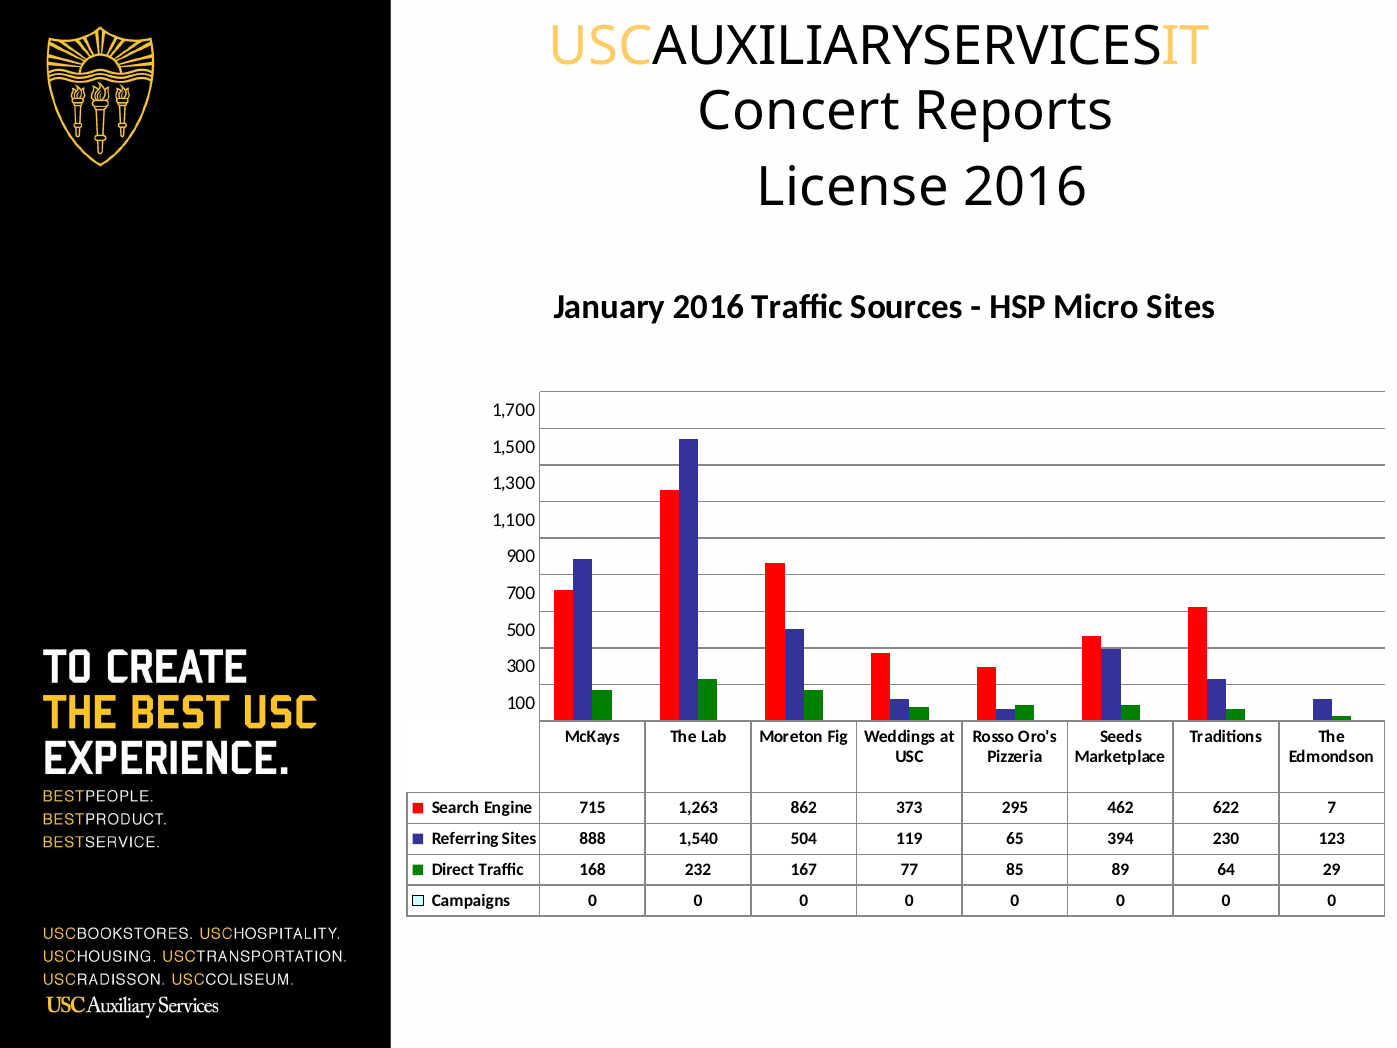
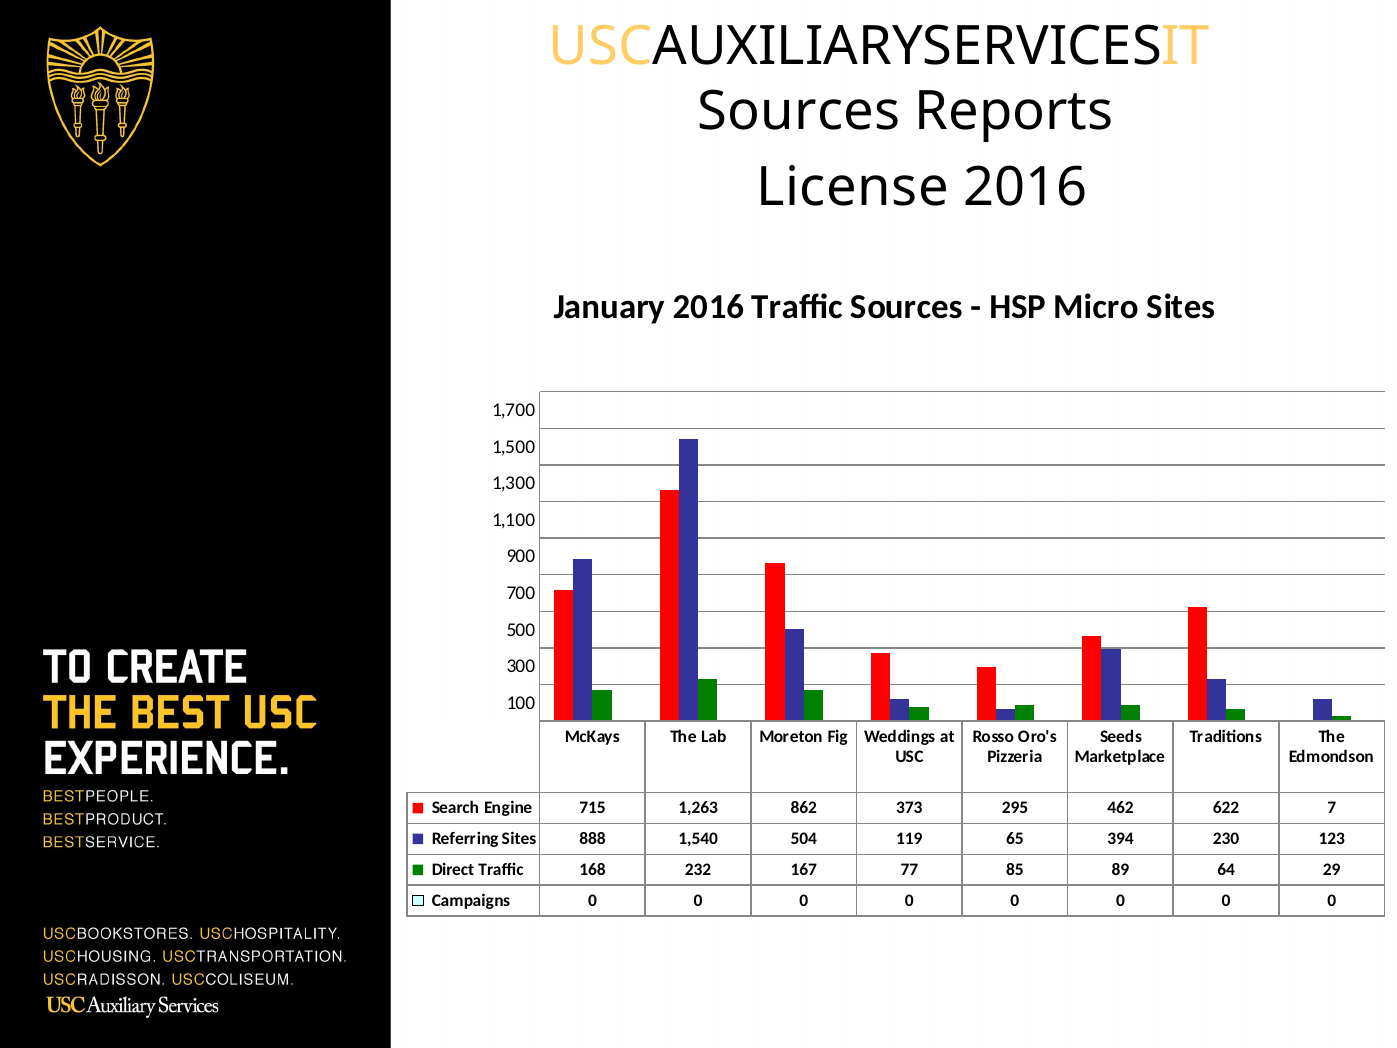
Concert at (799, 112): Concert -> Sources
